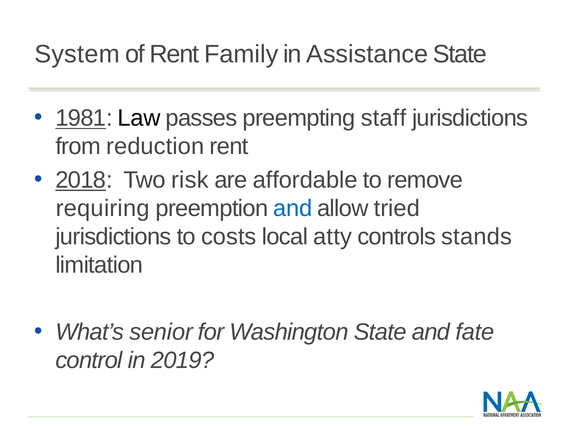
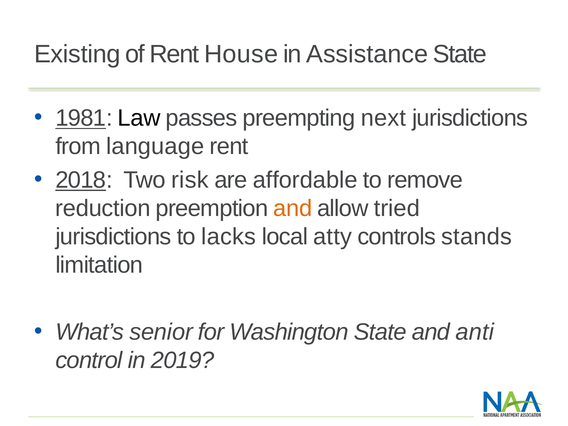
System: System -> Existing
Family: Family -> House
staff: staff -> next
reduction: reduction -> language
requiring: requiring -> reduction
and at (293, 208) colour: blue -> orange
costs: costs -> lacks
fate: fate -> anti
